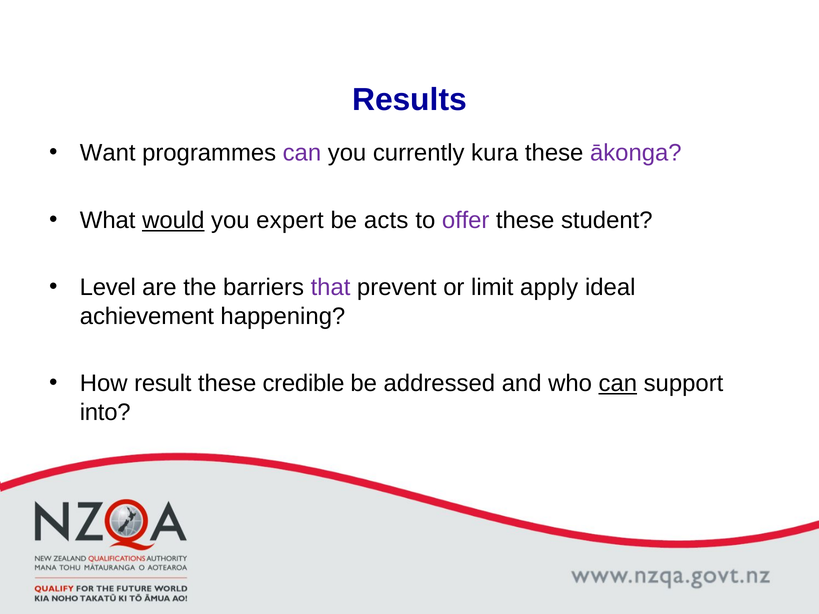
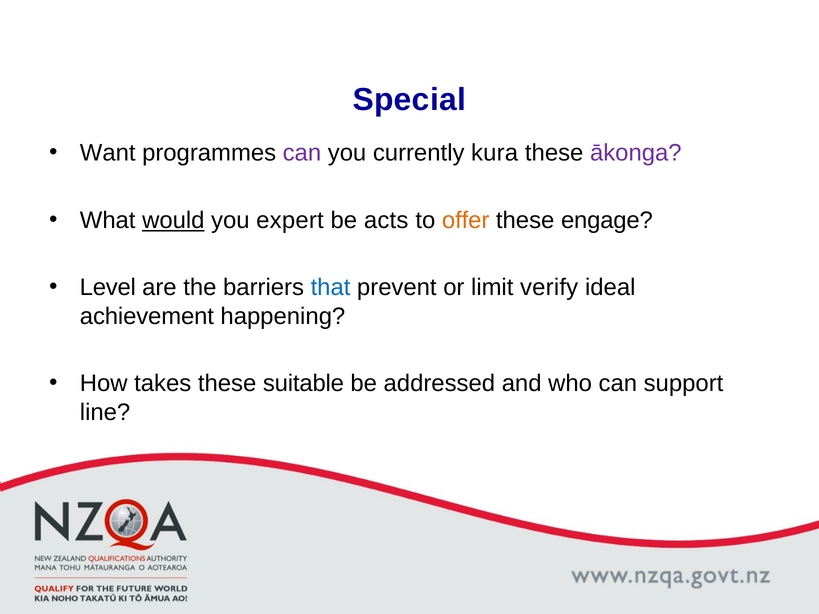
Results: Results -> Special
offer colour: purple -> orange
student: student -> engage
that colour: purple -> blue
apply: apply -> verify
result: result -> takes
credible: credible -> suitable
can at (618, 384) underline: present -> none
into: into -> line
